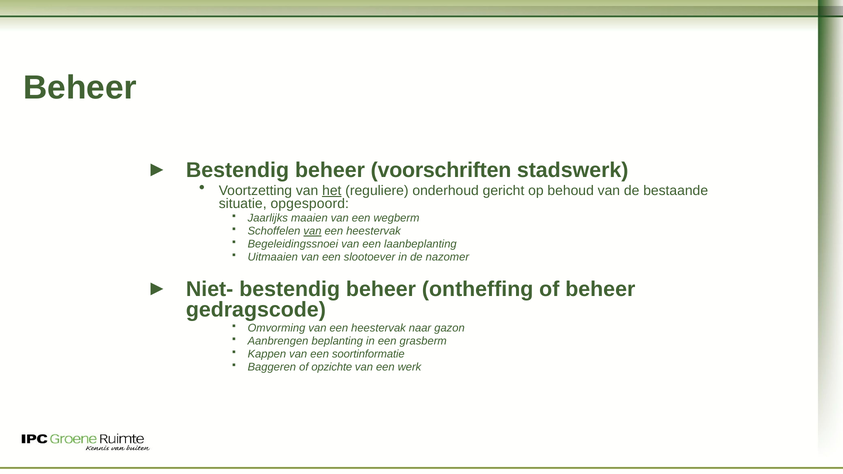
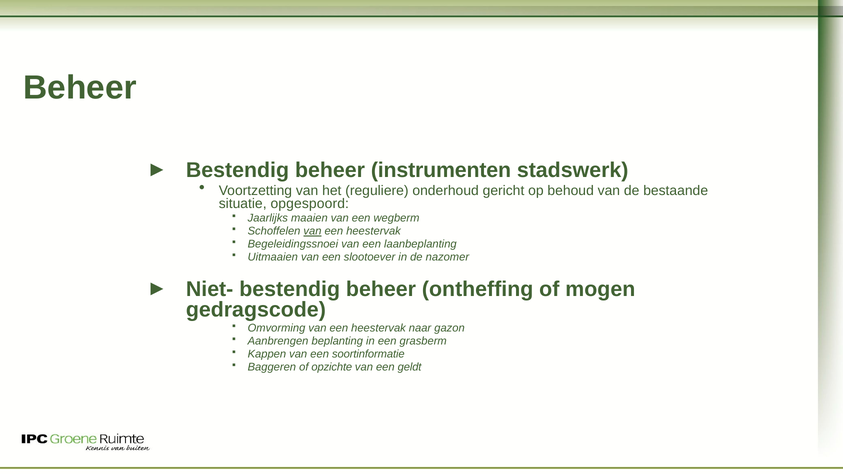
voorschriften: voorschriften -> instrumenten
het underline: present -> none
of beheer: beheer -> mogen
werk: werk -> geldt
